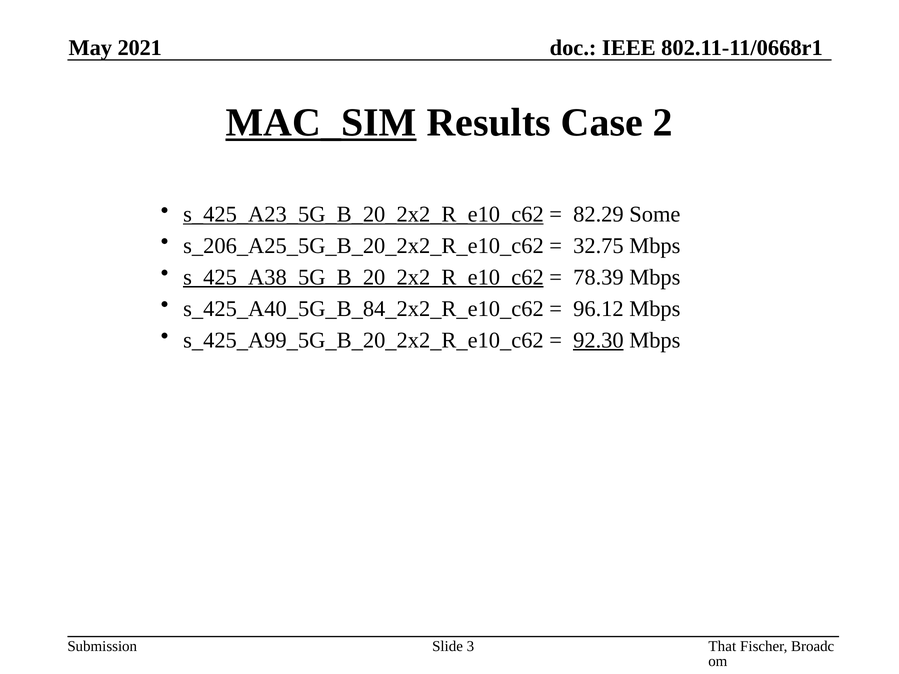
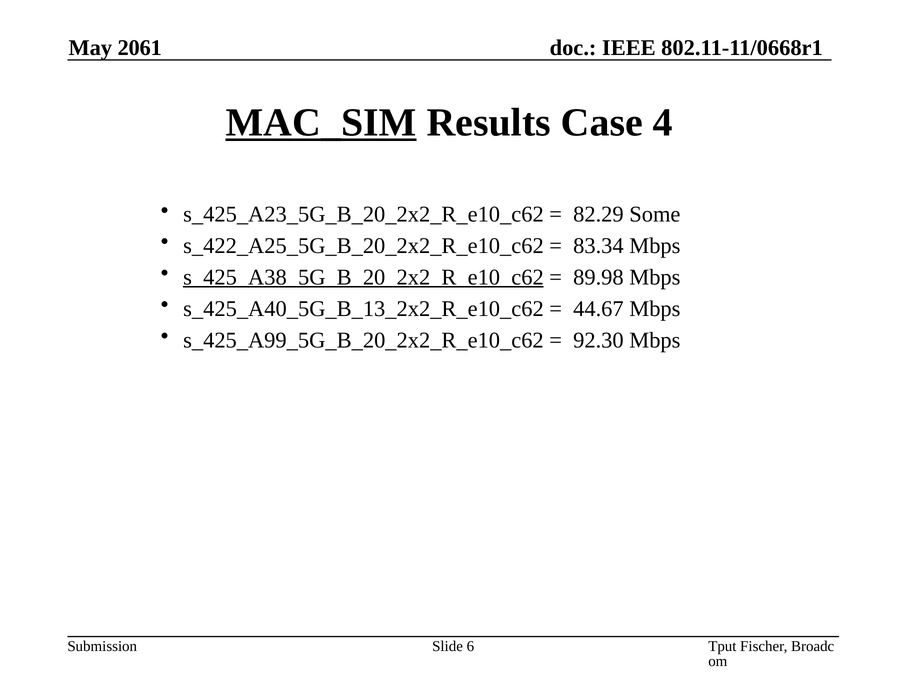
2021: 2021 -> 2061
2: 2 -> 4
s_425_A23_5G_B_20_2x2_R_e10_c62 underline: present -> none
s_206_A25_5G_B_20_2x2_R_e10_c62: s_206_A25_5G_B_20_2x2_R_e10_c62 -> s_422_A25_5G_B_20_2x2_R_e10_c62
32.75: 32.75 -> 83.34
78.39: 78.39 -> 89.98
s_425_A40_5G_B_84_2x2_R_e10_c62: s_425_A40_5G_B_84_2x2_R_e10_c62 -> s_425_A40_5G_B_13_2x2_R_e10_c62
96.12: 96.12 -> 44.67
92.30 underline: present -> none
That: That -> Tput
3: 3 -> 6
